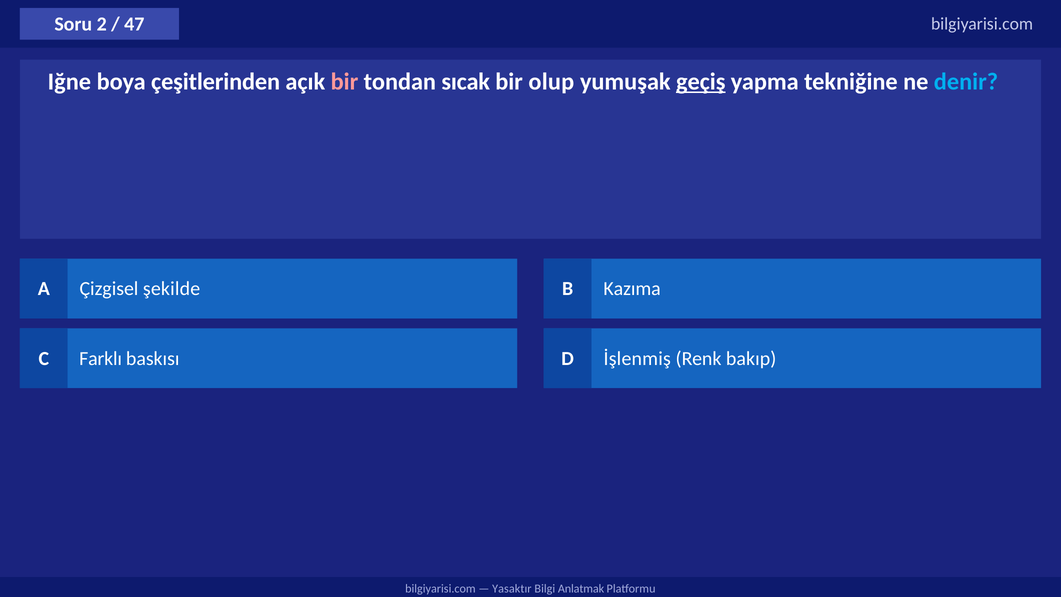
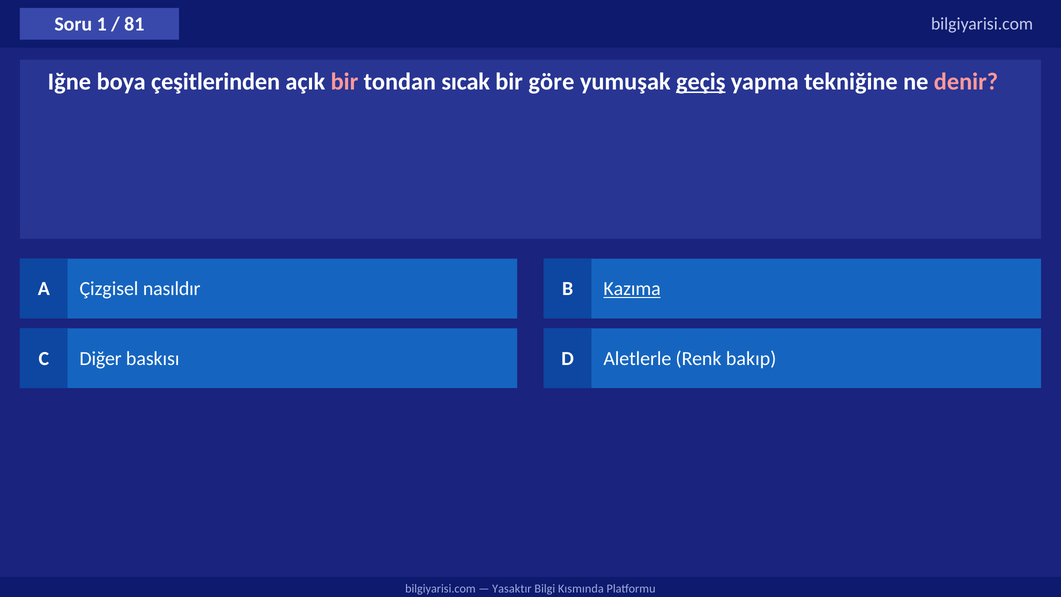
2: 2 -> 1
47: 47 -> 81
olup: olup -> göre
denir colour: light blue -> pink
şekilde: şekilde -> nasıldır
Kazıma underline: none -> present
Farklı: Farklı -> Diğer
İşlenmiş: İşlenmiş -> Aletlerle
Anlatmak: Anlatmak -> Kısmında
